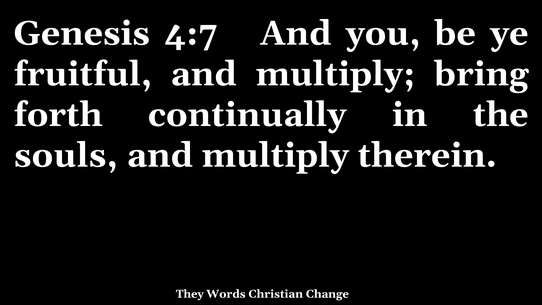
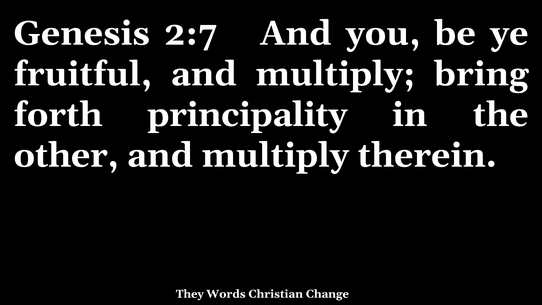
4:7: 4:7 -> 2:7
continually: continually -> principality
souls: souls -> other
